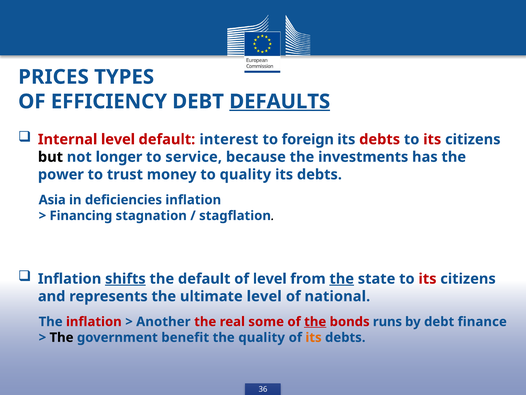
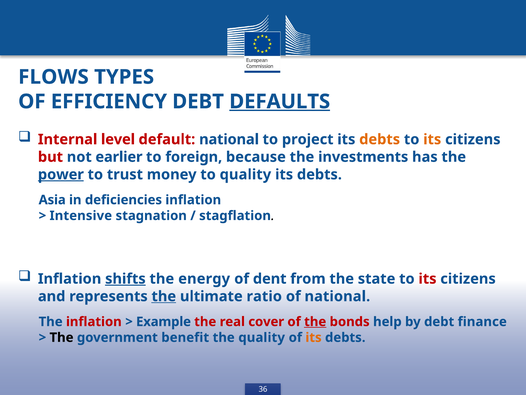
PRICES: PRICES -> FLOWS
default interest: interest -> national
foreign: foreign -> project
debts at (380, 139) colour: red -> orange
its at (432, 139) colour: red -> orange
but colour: black -> red
longer: longer -> earlier
service: service -> foreign
power underline: none -> present
Financing: Financing -> Intensive
the default: default -> energy
of level: level -> dent
the at (342, 278) underline: present -> none
the at (164, 296) underline: none -> present
ultimate level: level -> ratio
Another: Another -> Example
some: some -> cover
runs: runs -> help
